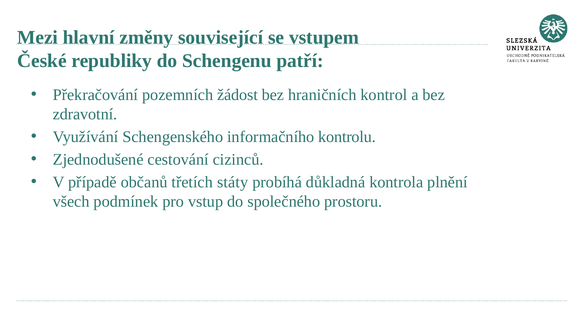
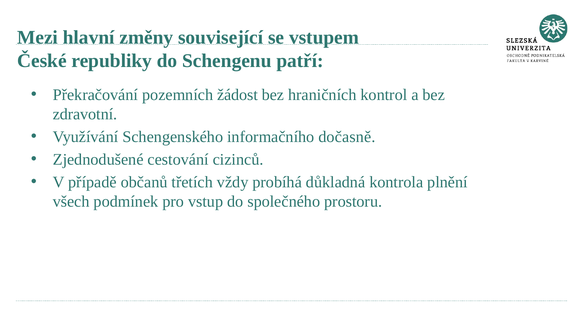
kontrolu: kontrolu -> dočasně
státy: státy -> vždy
